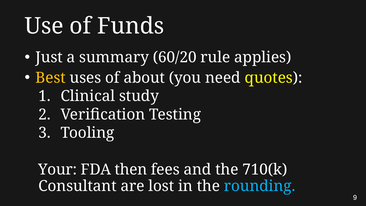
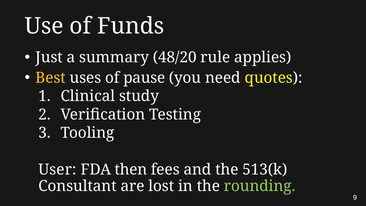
60/20: 60/20 -> 48/20
about: about -> pause
Your: Your -> User
710(k: 710(k -> 513(k
rounding colour: light blue -> light green
